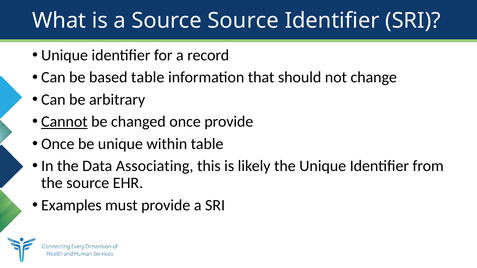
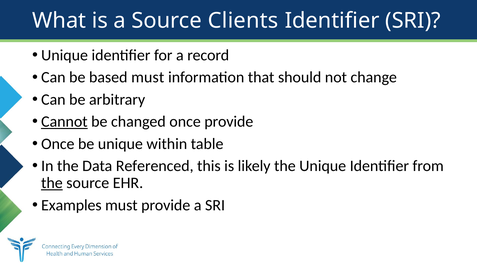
Source Source: Source -> Clients
based table: table -> must
Associating: Associating -> Referenced
the at (52, 183) underline: none -> present
